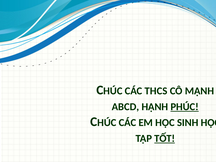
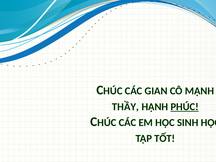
THCS: THCS -> GIAN
ABCD: ABCD -> THẦY
TỐT underline: present -> none
